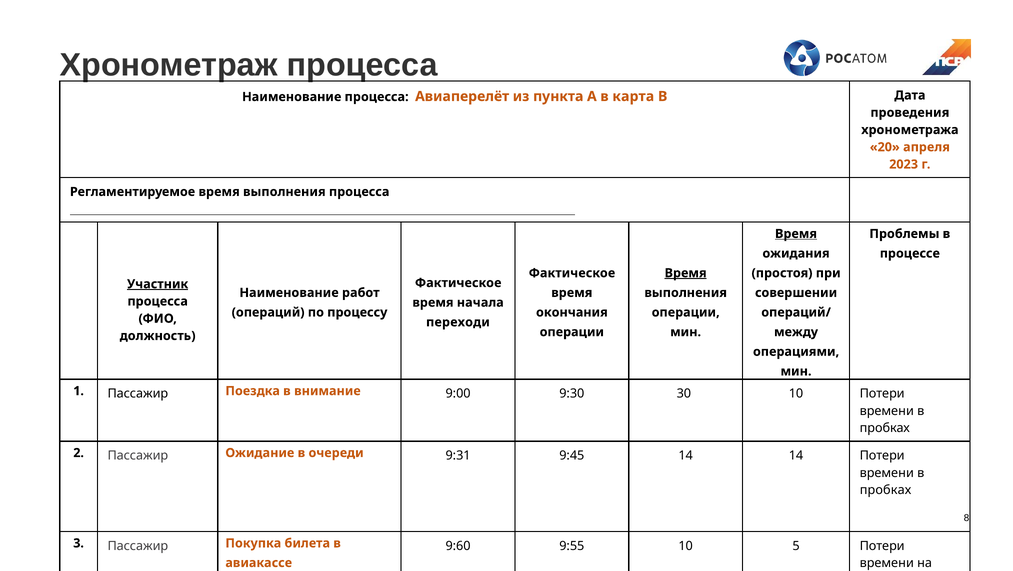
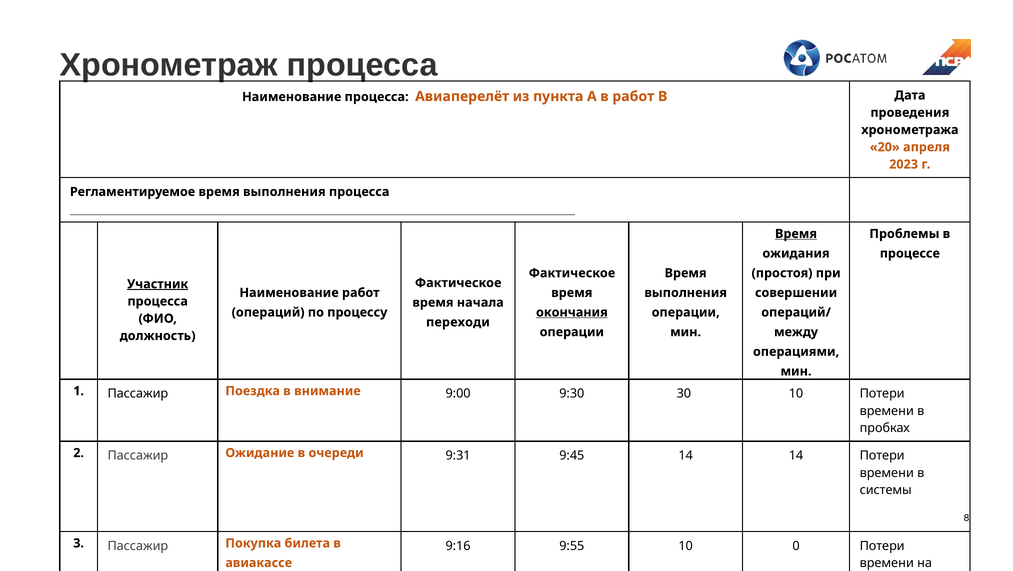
в карта: карта -> работ
Время at (686, 273) underline: present -> none
окончания underline: none -> present
пробках at (886, 490): пробках -> системы
9:60: 9:60 -> 9:16
5: 5 -> 0
